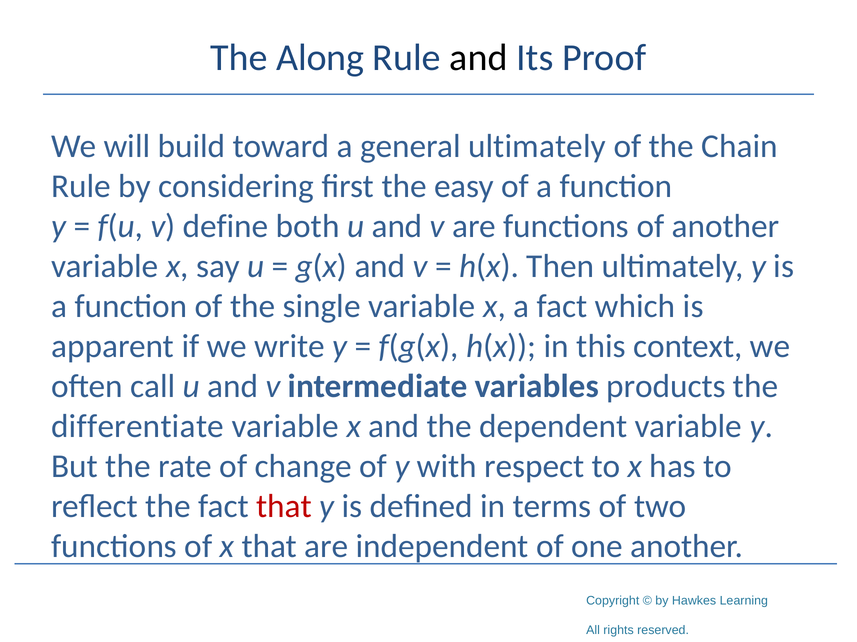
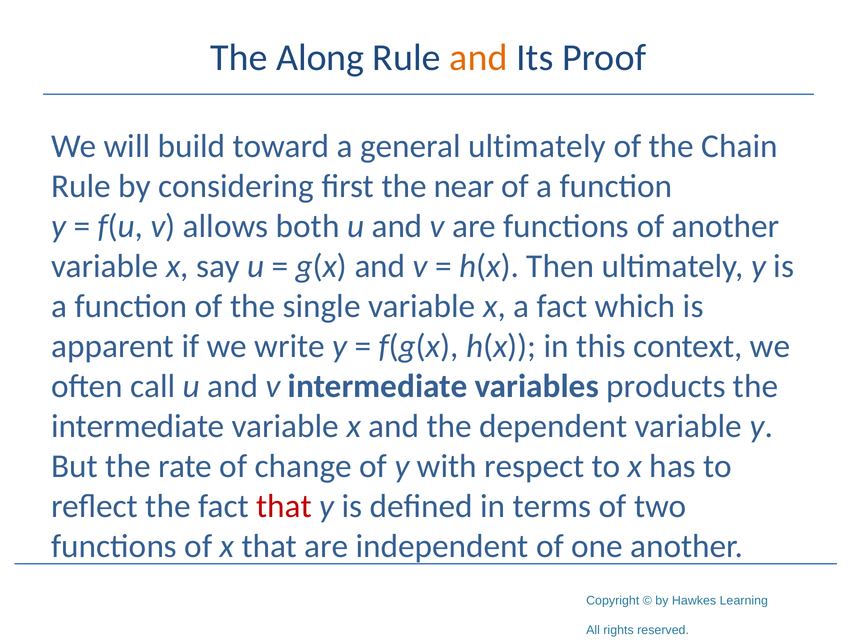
and at (478, 58) colour: black -> orange
easy: easy -> near
define: define -> allows
differentiate at (138, 427): differentiate -> intermediate
